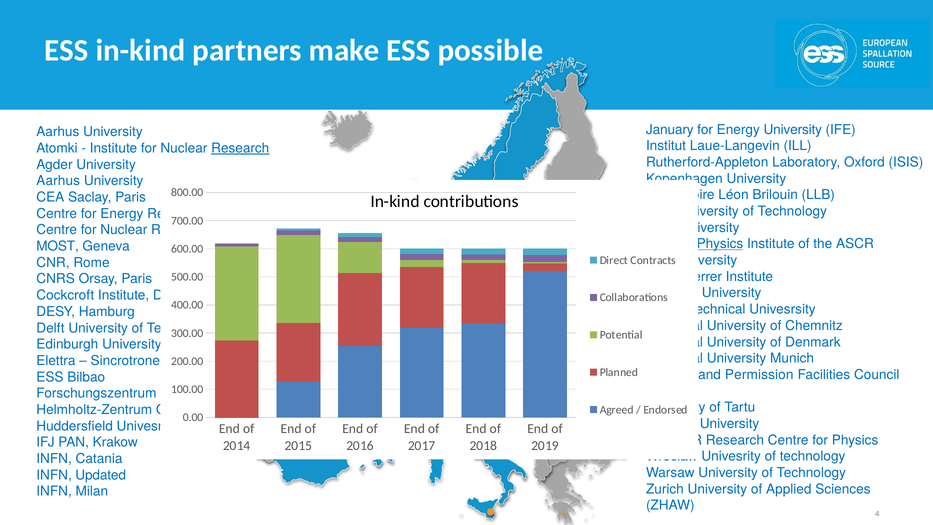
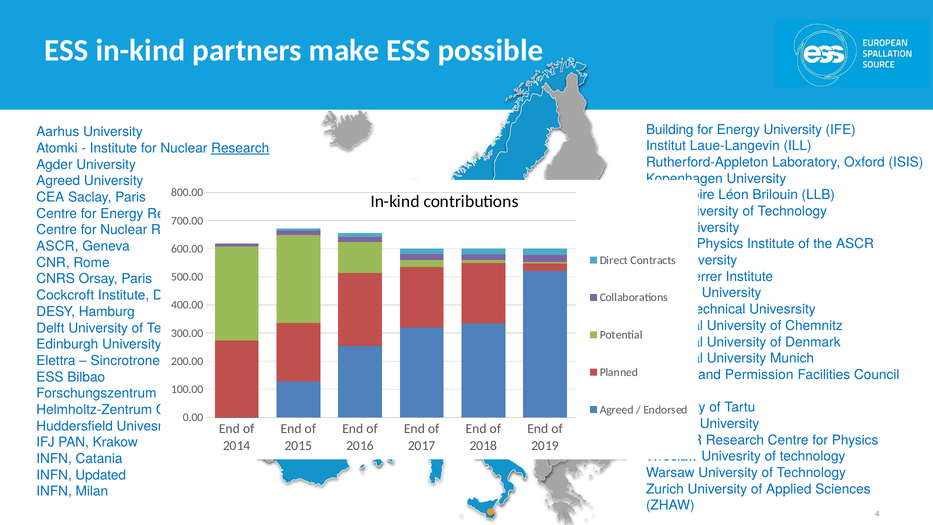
January: January -> Building
Aarhus at (58, 181): Aarhus -> Agreed
Physics at (720, 244) underline: present -> none
MOST at (58, 246): MOST -> ASCR
